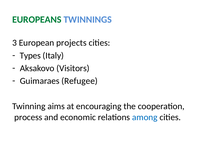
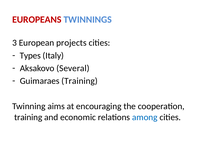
EUROPEANS colour: green -> red
Visitors: Visitors -> Several
Guimaraes Refugee: Refugee -> Training
process at (28, 117): process -> training
